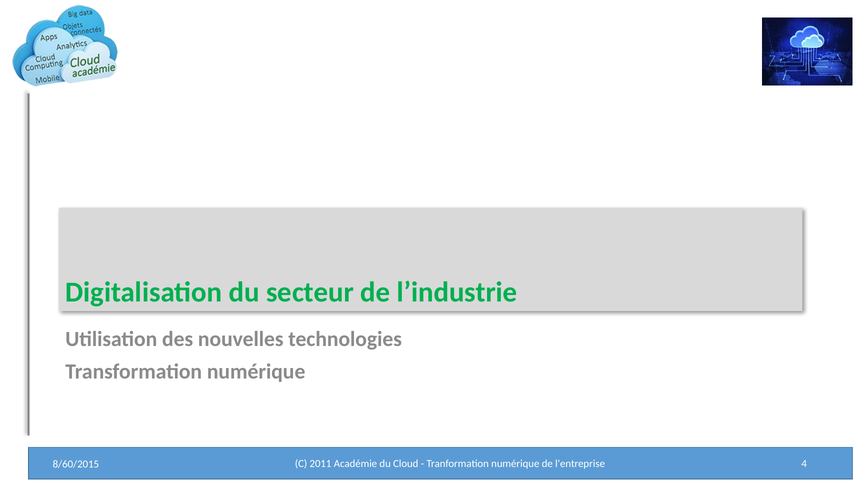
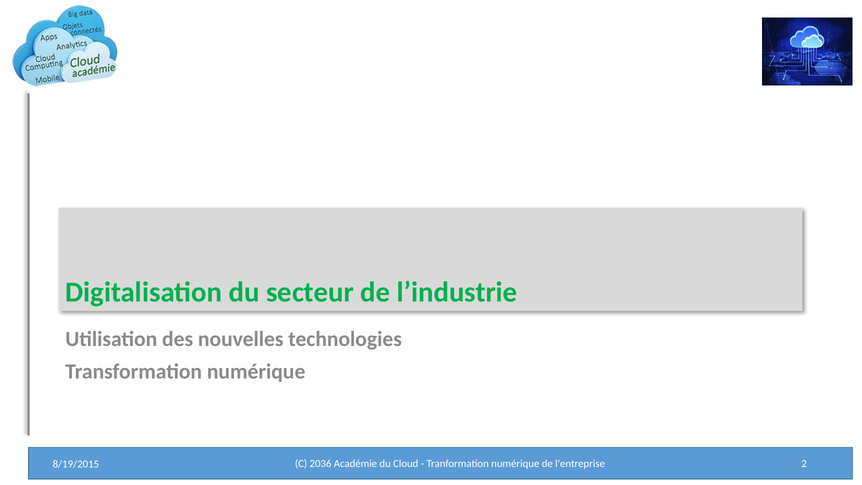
2011: 2011 -> 2036
4: 4 -> 2
8/60/2015: 8/60/2015 -> 8/19/2015
